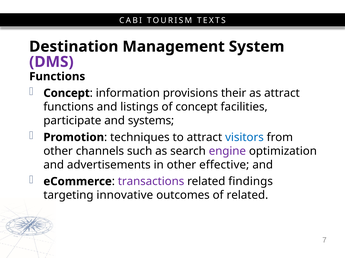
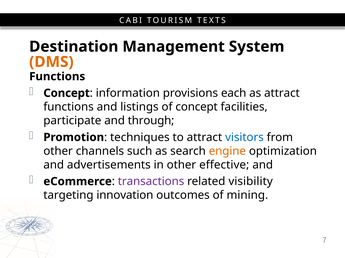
DMS colour: purple -> orange
their: their -> each
systems: systems -> through
engine colour: purple -> orange
findings: findings -> visibility
innovative: innovative -> innovation
of related: related -> mining
